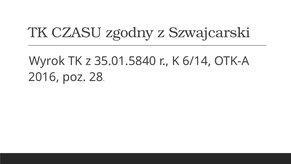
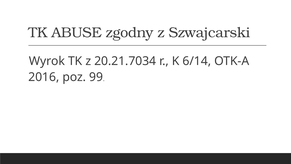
CZASU: CZASU -> ABUSE
35.01.5840: 35.01.5840 -> 20.21.7034
28: 28 -> 99
